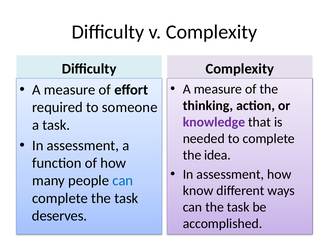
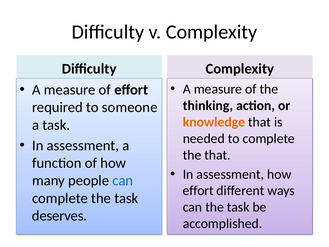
knowledge colour: purple -> orange
the idea: idea -> that
know at (198, 191): know -> effort
